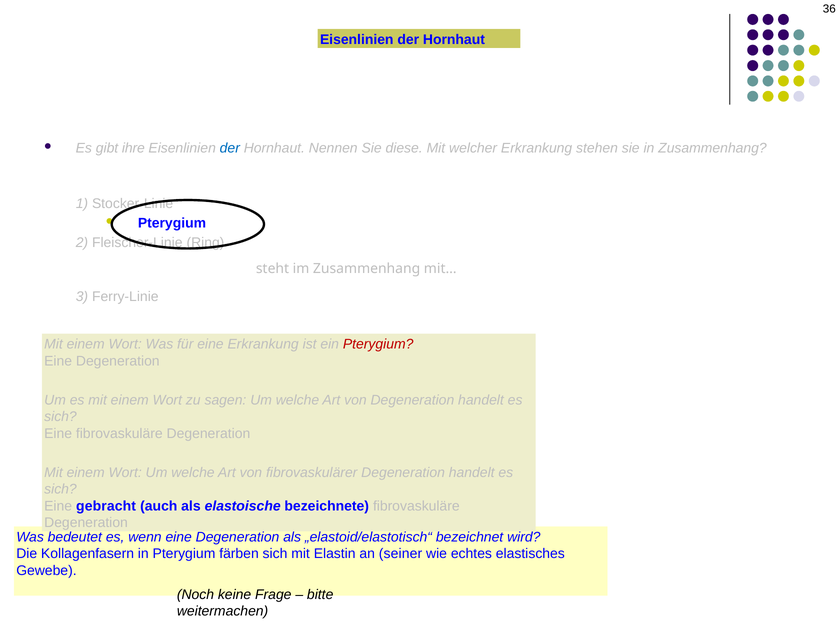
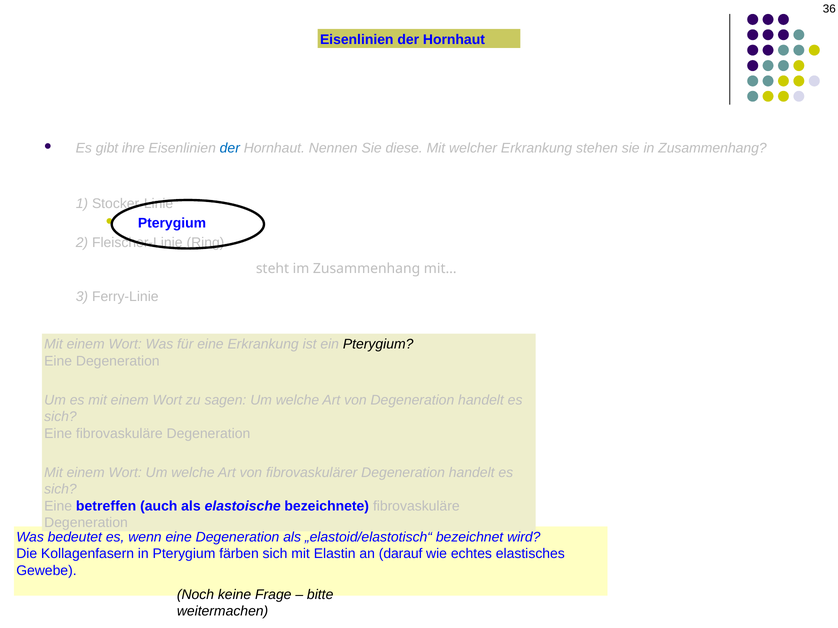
Pterygium at (378, 344) colour: red -> black
gebracht: gebracht -> betreffen
seiner: seiner -> darauf
